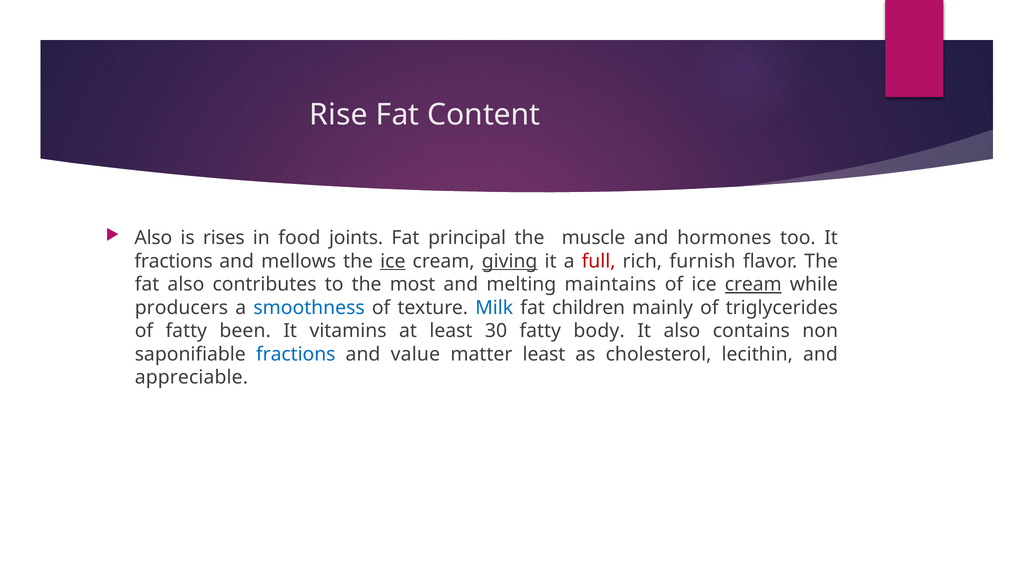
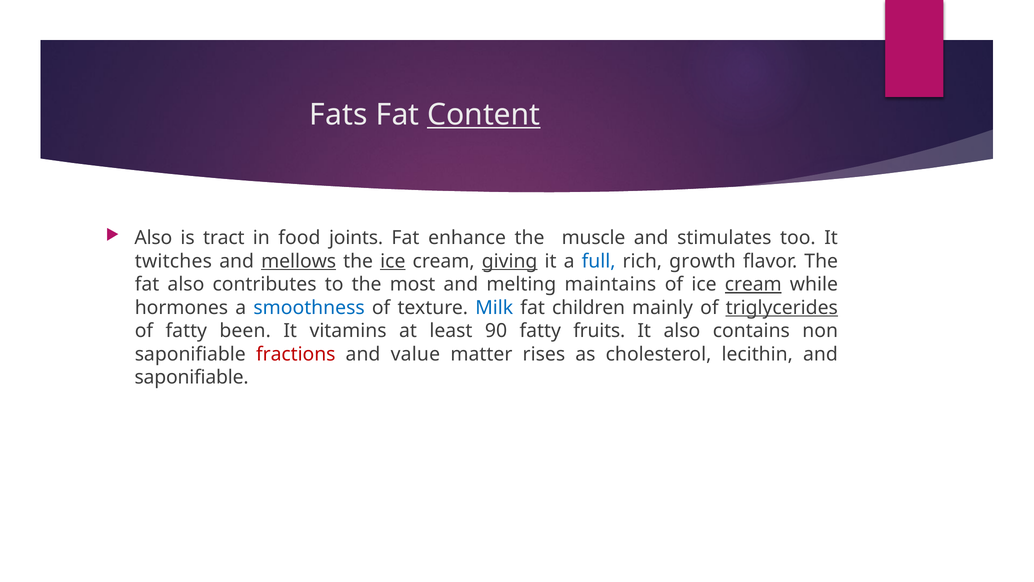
Rise: Rise -> Fats
Content underline: none -> present
rises: rises -> tract
principal: principal -> enhance
hormones: hormones -> stimulates
fractions at (174, 261): fractions -> twitches
mellows underline: none -> present
full colour: red -> blue
furnish: furnish -> growth
producers: producers -> hormones
triglycerides underline: none -> present
30: 30 -> 90
body: body -> fruits
fractions at (296, 354) colour: blue -> red
matter least: least -> rises
appreciable at (191, 377): appreciable -> saponifiable
